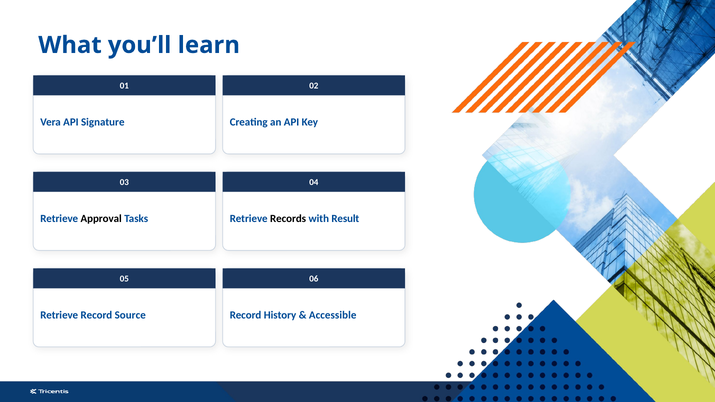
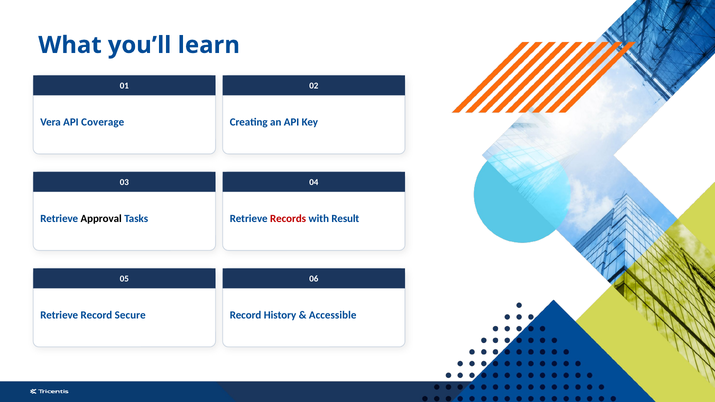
Signature: Signature -> Coverage
Records colour: black -> red
Source: Source -> Secure
